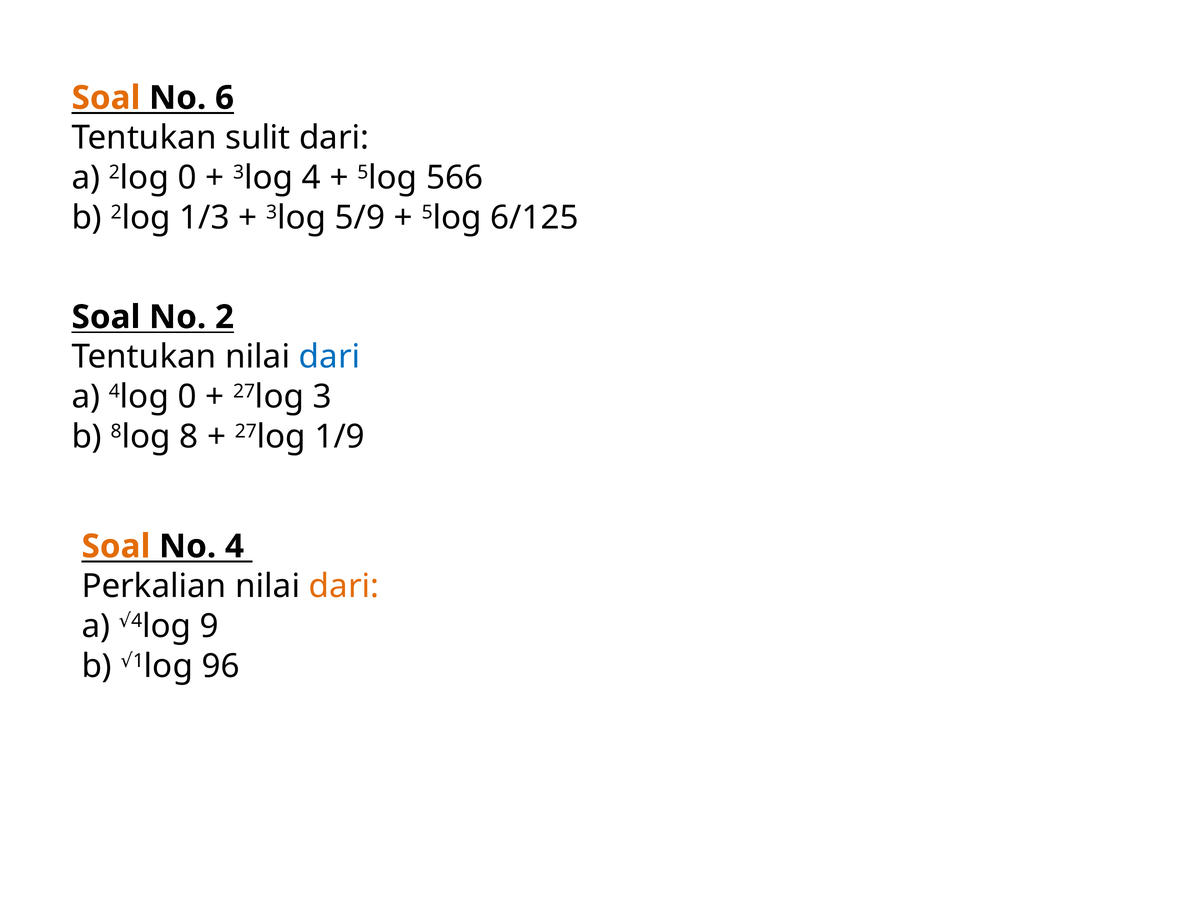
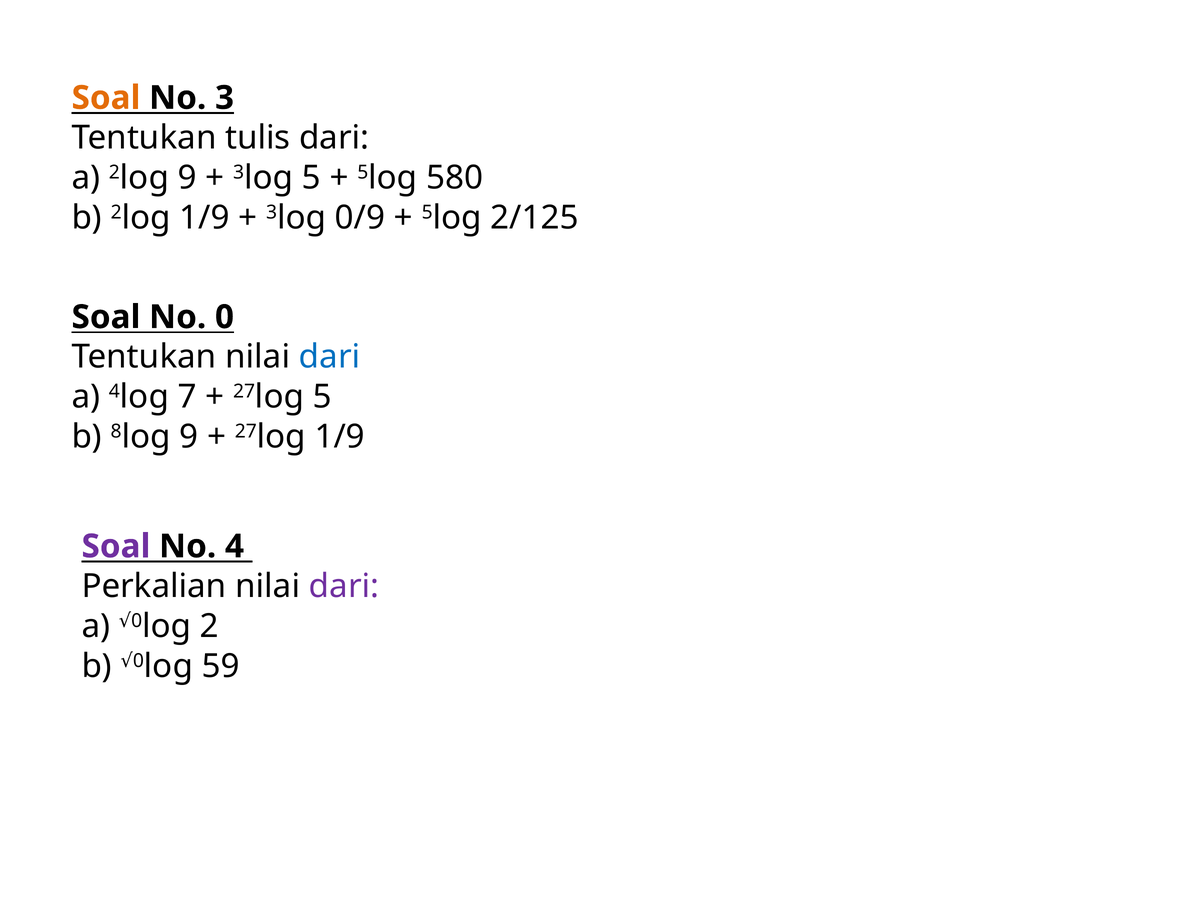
6: 6 -> 3
sulit: sulit -> tulis
2log 0: 0 -> 9
3log 4: 4 -> 5
566: 566 -> 580
2log 1/3: 1/3 -> 1/9
5/9: 5/9 -> 0/9
6/125: 6/125 -> 2/125
No 2: 2 -> 0
4log 0: 0 -> 7
27log 3: 3 -> 5
8log 8: 8 -> 9
Soal at (116, 546) colour: orange -> purple
dari at (344, 586) colour: orange -> purple
9: 9 -> 2
a 4: 4 -> 0
96: 96 -> 59
b 1: 1 -> 0
